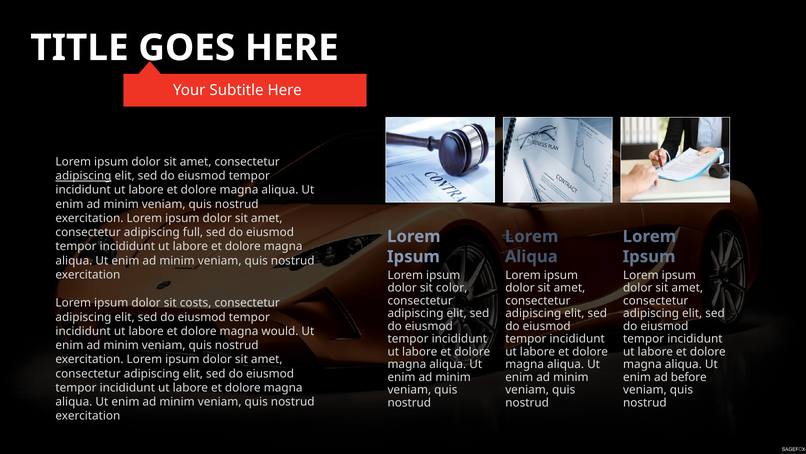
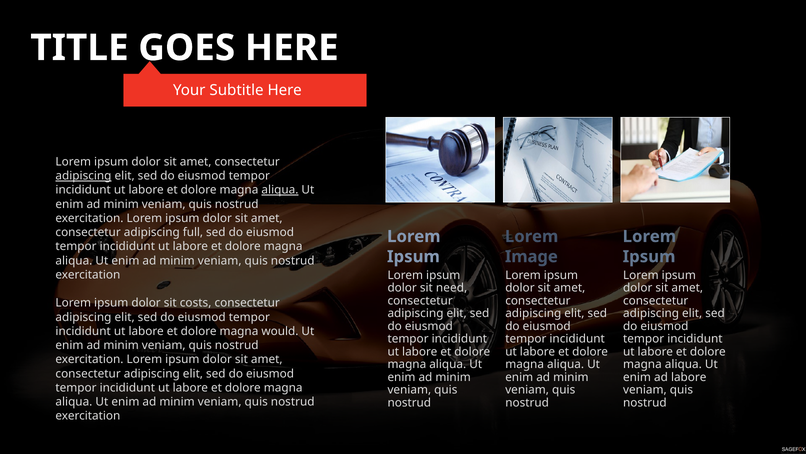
aliqua at (280, 190) underline: none -> present
Aliqua at (531, 256): Aliqua -> Image
color: color -> need
ad before: before -> labore
